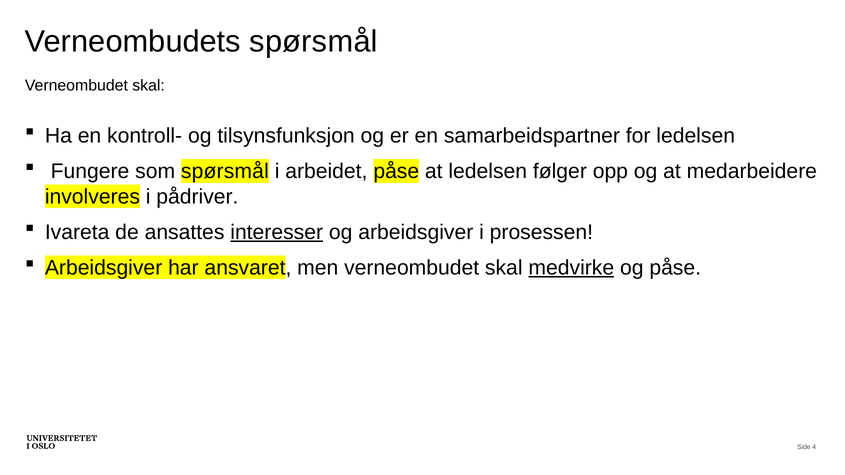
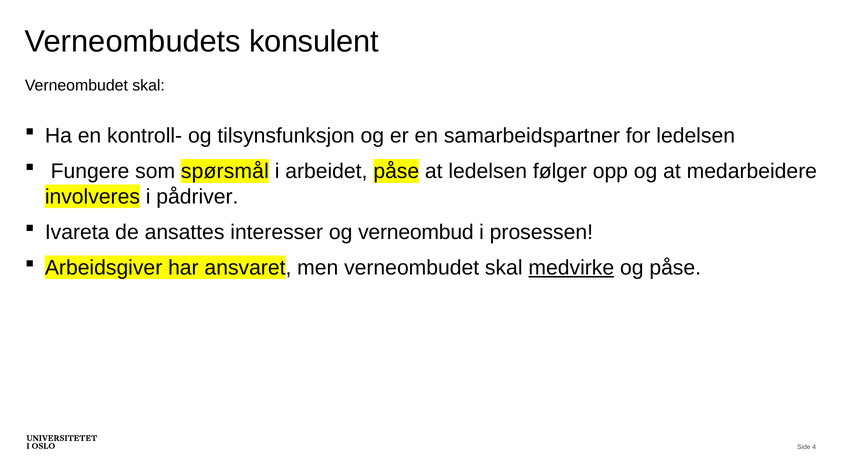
Verneombudets spørsmål: spørsmål -> konsulent
interesser underline: present -> none
og arbeidsgiver: arbeidsgiver -> verneombud
